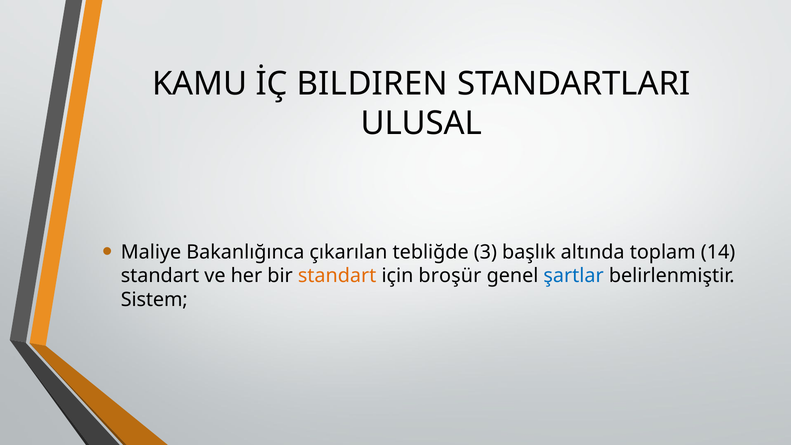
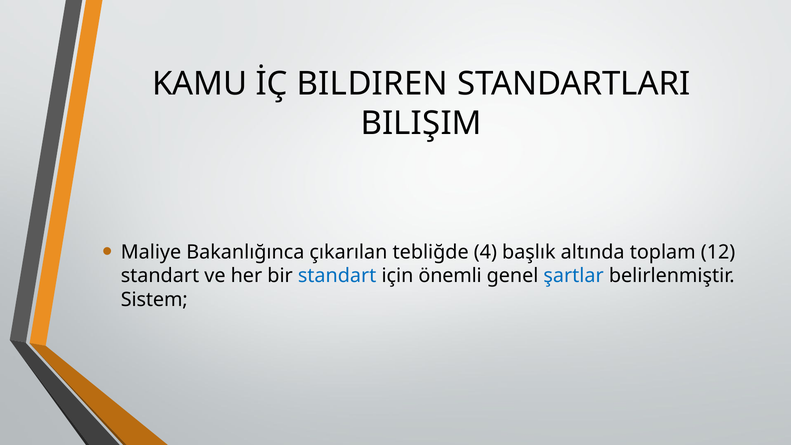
ULUSAL: ULUSAL -> BILIŞIM
3: 3 -> 4
14: 14 -> 12
standart at (337, 276) colour: orange -> blue
broşür: broşür -> önemli
